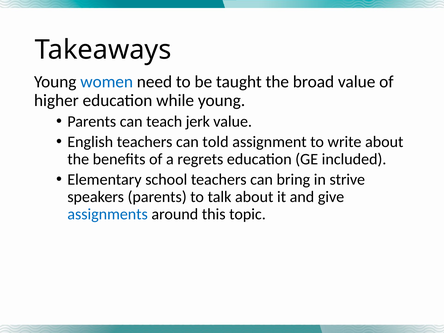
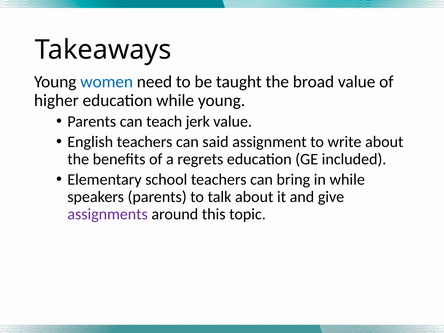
told: told -> said
in strive: strive -> while
assignments colour: blue -> purple
